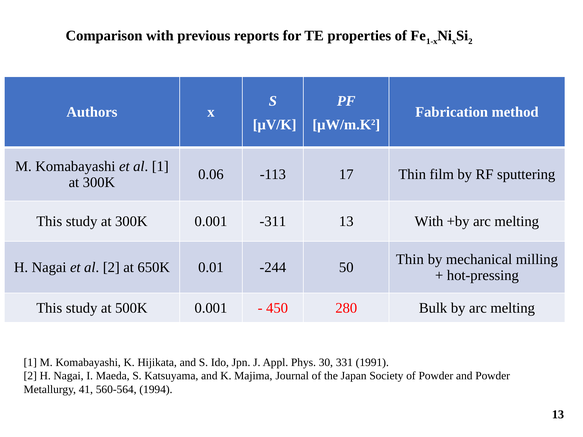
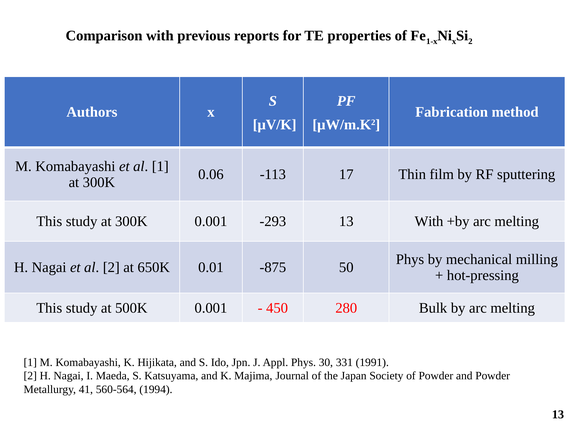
-311: -311 -> -293
Thin at (410, 259): Thin -> Phys
-244: -244 -> -875
